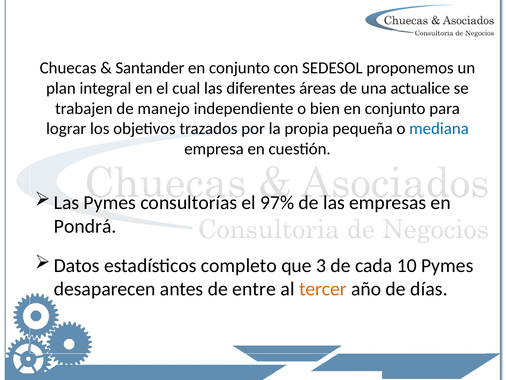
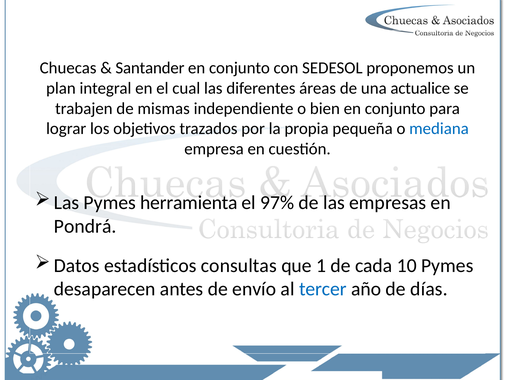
manejo: manejo -> mismas
consultorías: consultorías -> herramienta
completo: completo -> consultas
3: 3 -> 1
entre: entre -> envío
tercer colour: orange -> blue
